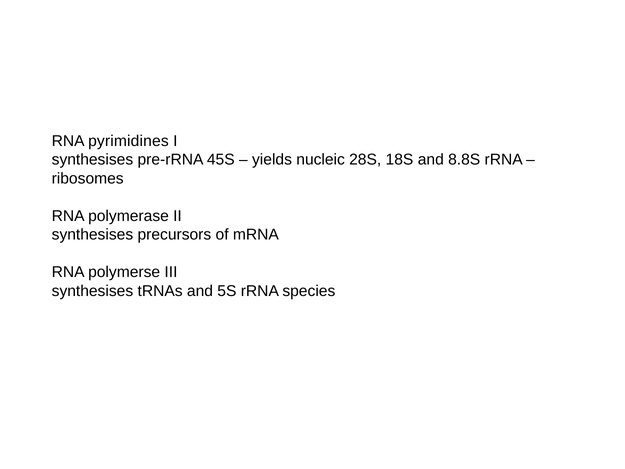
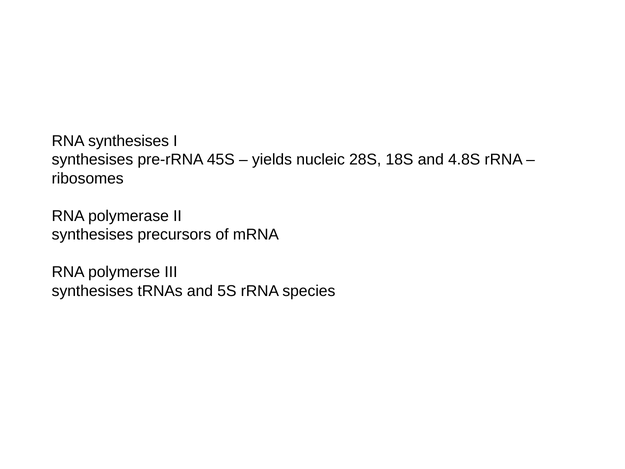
RNA pyrimidines: pyrimidines -> synthesises
8.8S: 8.8S -> 4.8S
